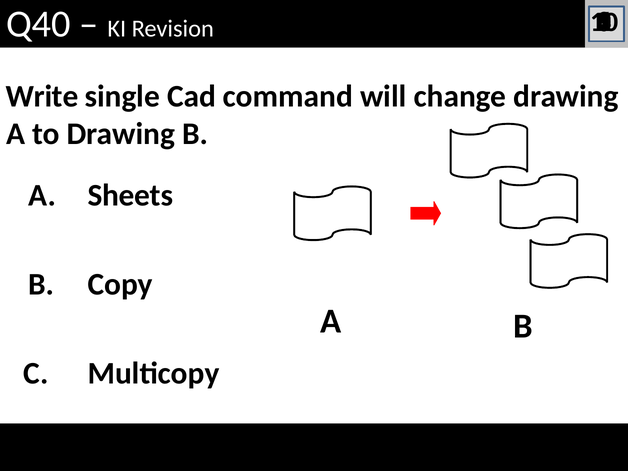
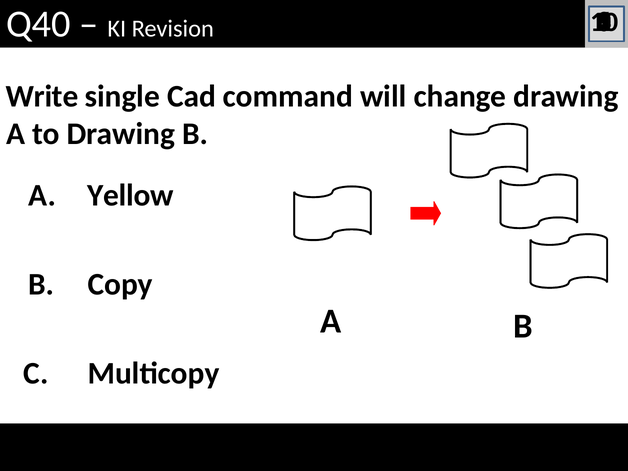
Sheets: Sheets -> Yellow
